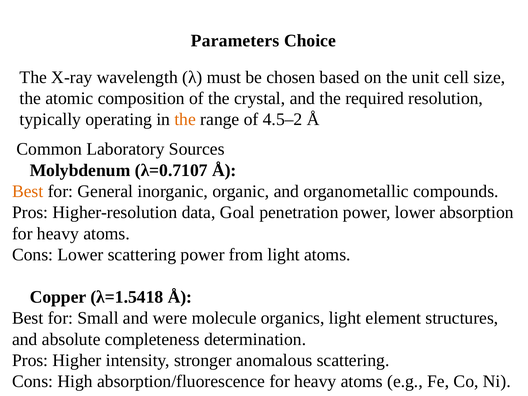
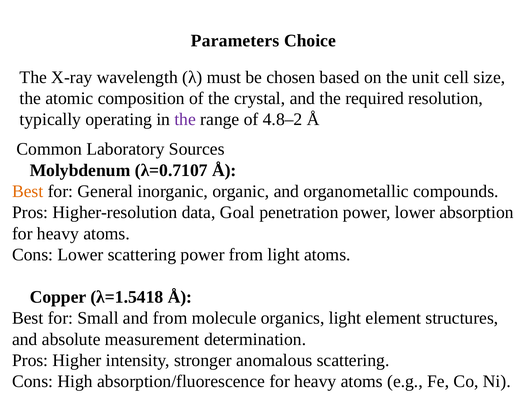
the at (185, 119) colour: orange -> purple
4.5–2: 4.5–2 -> 4.8–2
and were: were -> from
completeness: completeness -> measurement
